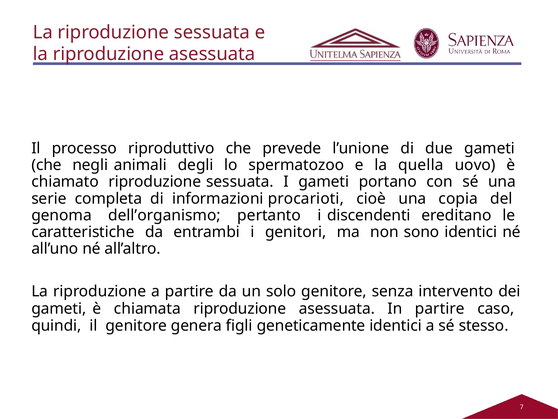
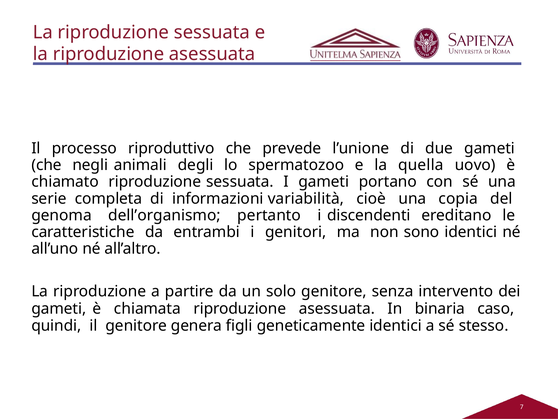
procarioti: procarioti -> variabilità
In partire: partire -> binaria
